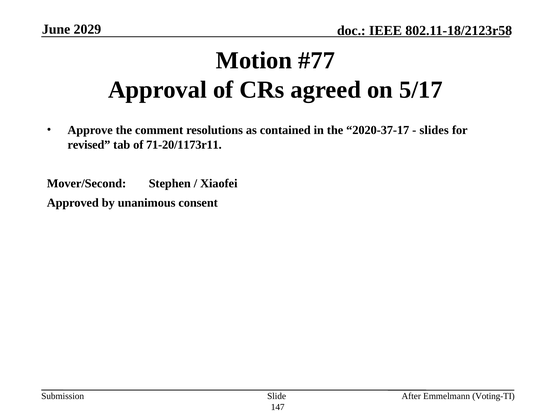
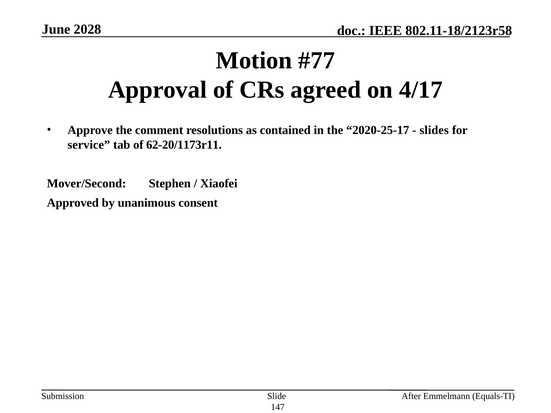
2029: 2029 -> 2028
5/17: 5/17 -> 4/17
2020-37-17: 2020-37-17 -> 2020-25-17
revised: revised -> service
71-20/1173r11: 71-20/1173r11 -> 62-20/1173r11
Voting-TI: Voting-TI -> Equals-TI
